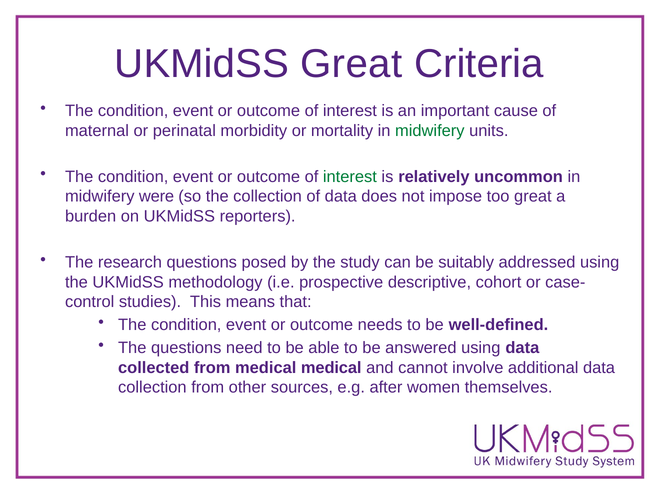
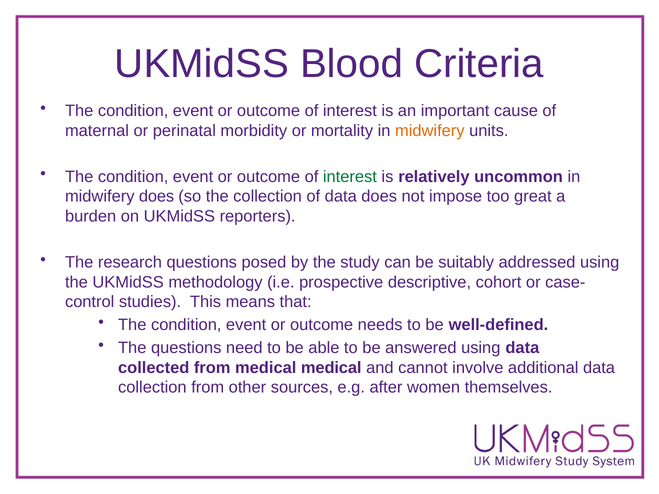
UKMidSS Great: Great -> Blood
midwifery at (430, 131) colour: green -> orange
midwifery were: were -> does
